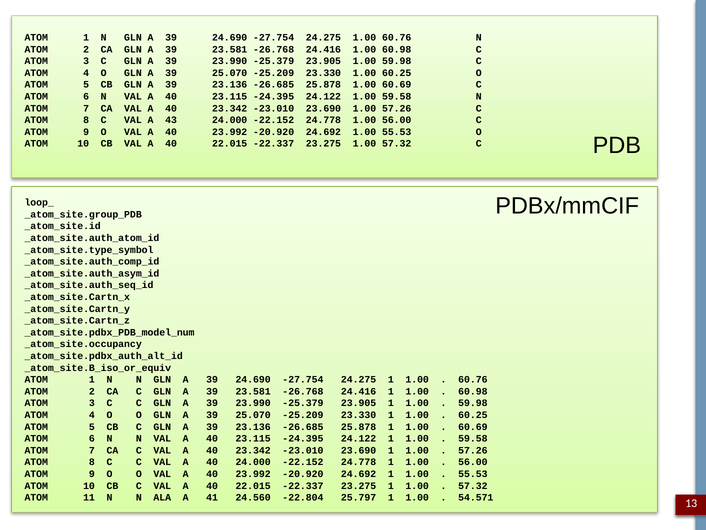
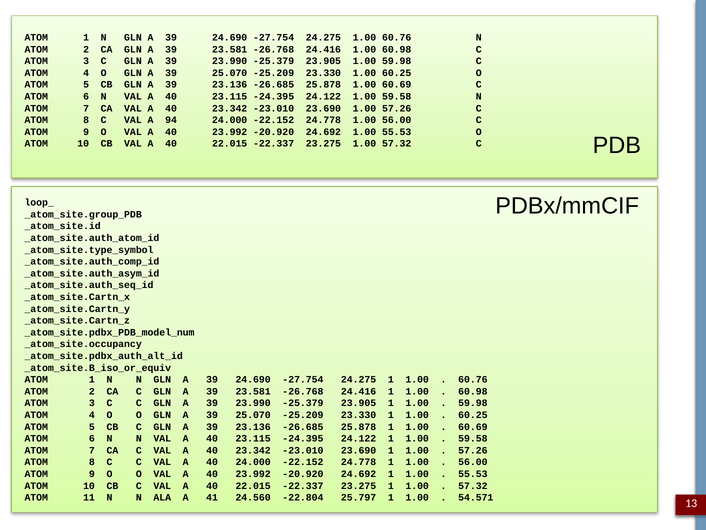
43: 43 -> 94
